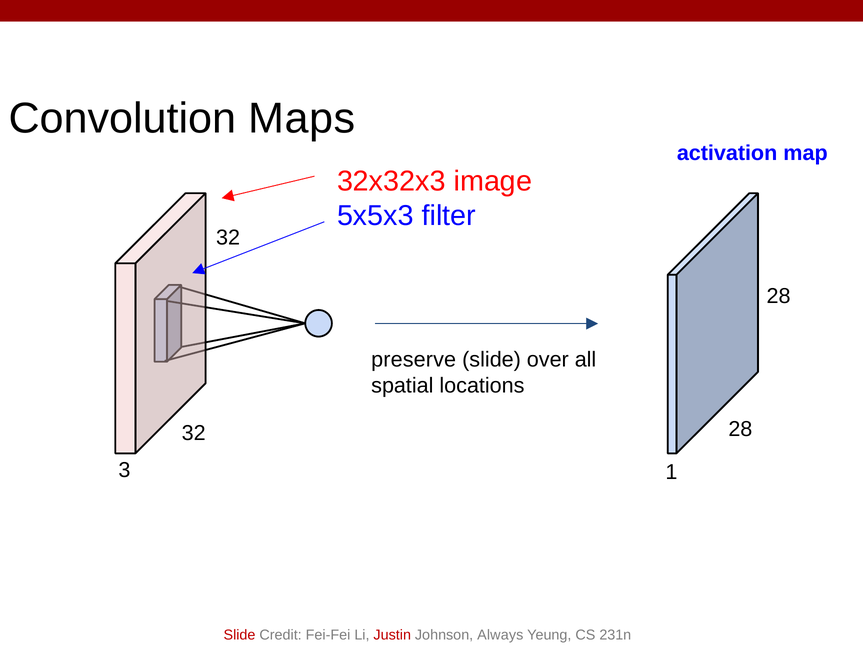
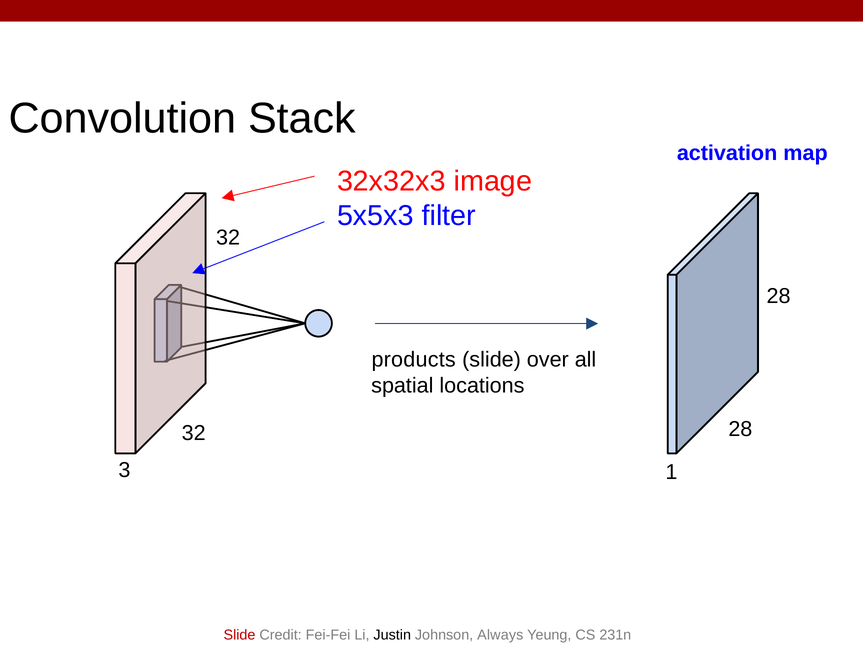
Maps: Maps -> Stack
preserve: preserve -> products
Justin colour: red -> black
